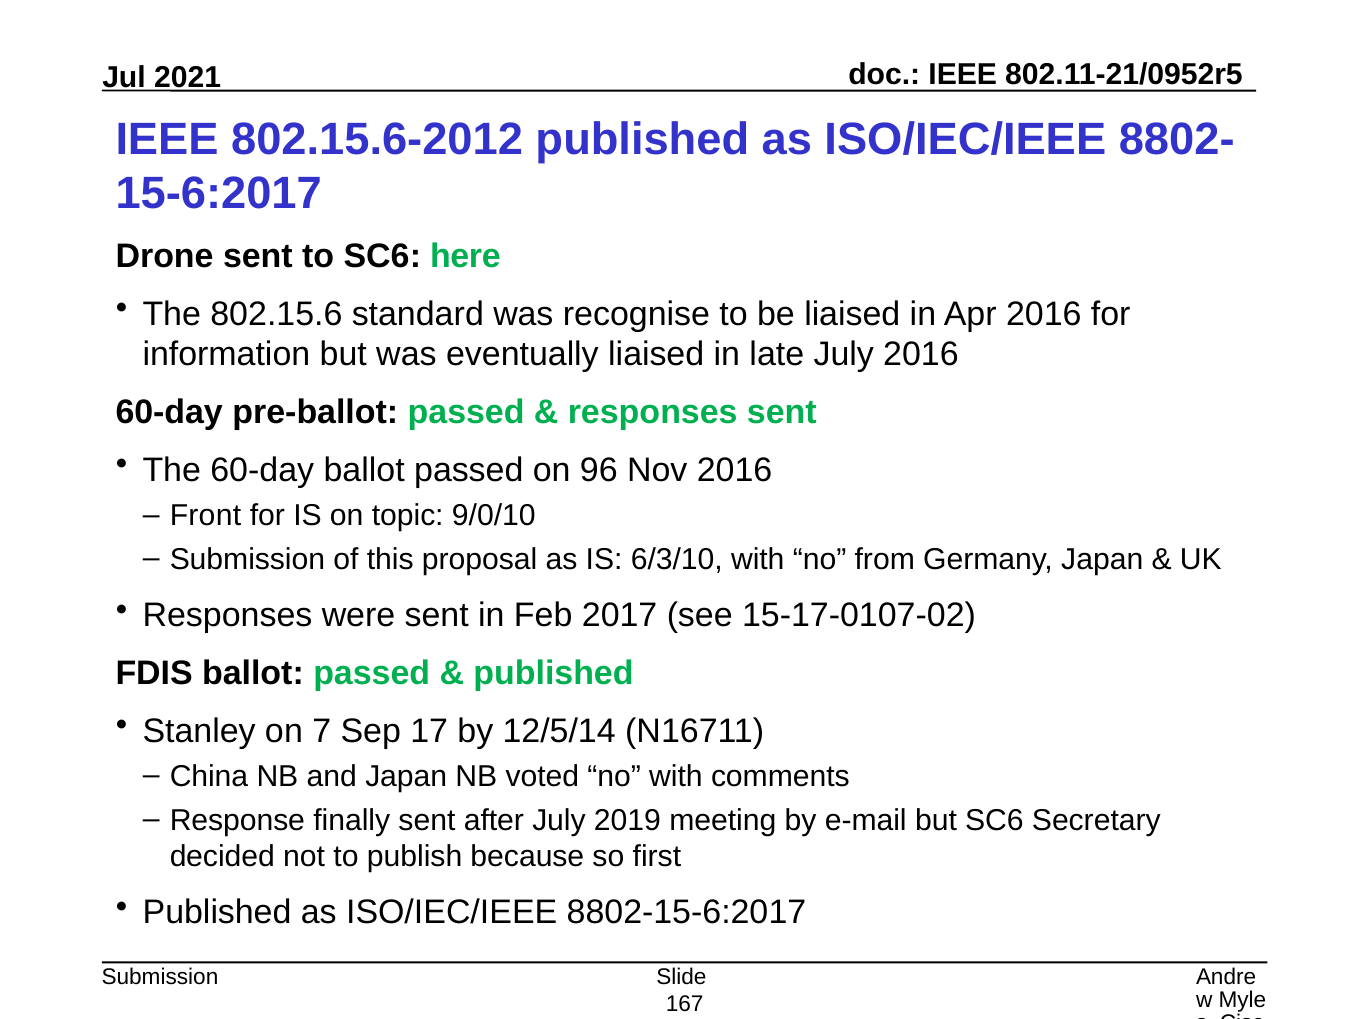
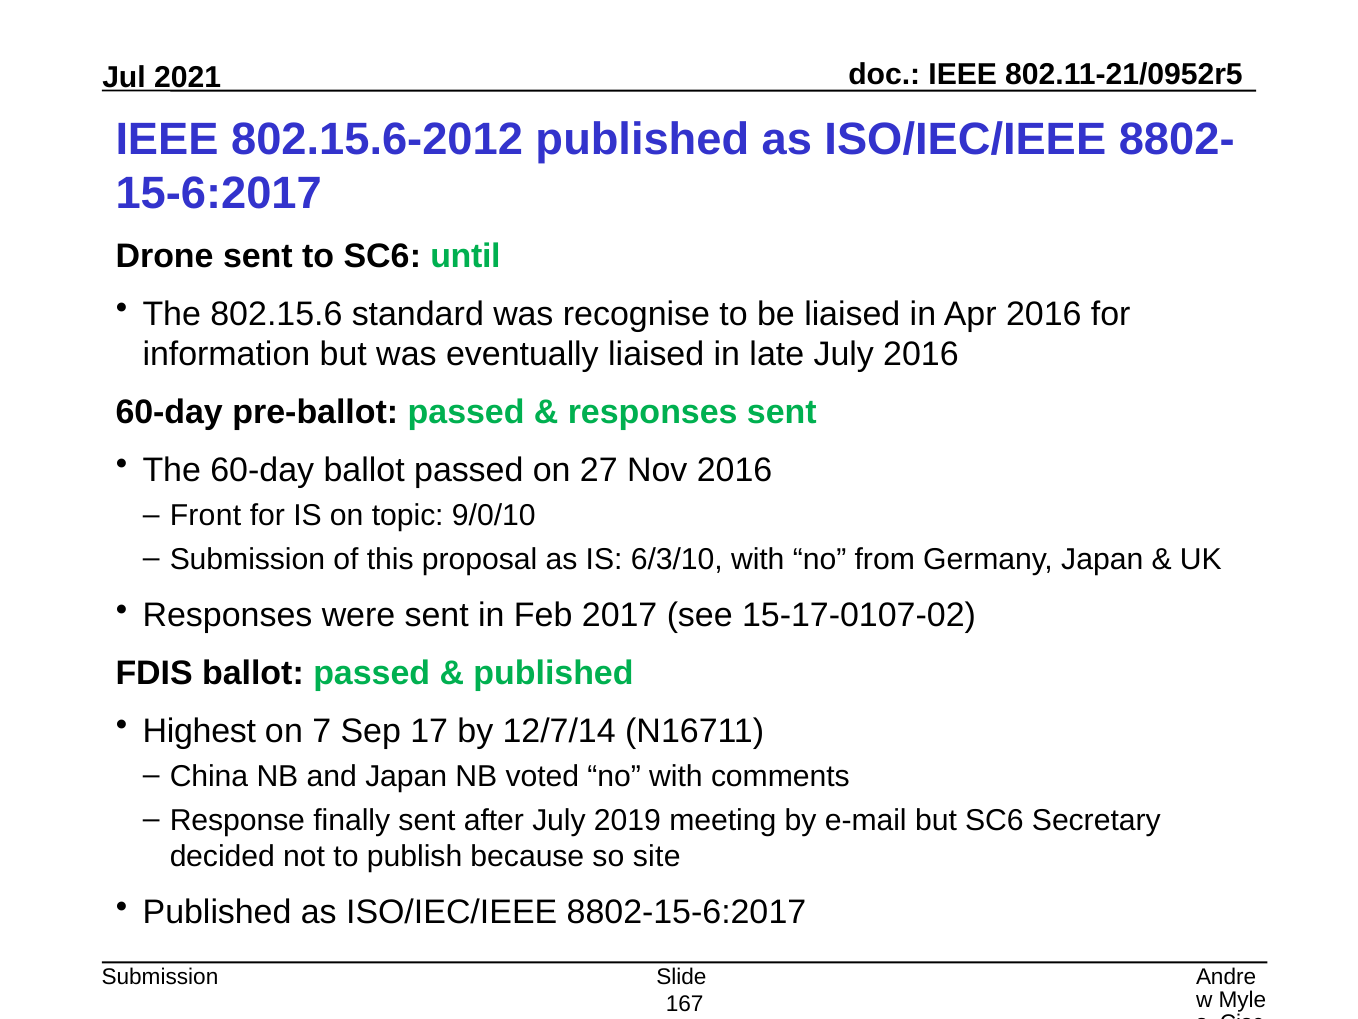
here: here -> until
96: 96 -> 27
Stanley: Stanley -> Highest
12/5/14: 12/5/14 -> 12/7/14
first: first -> site
